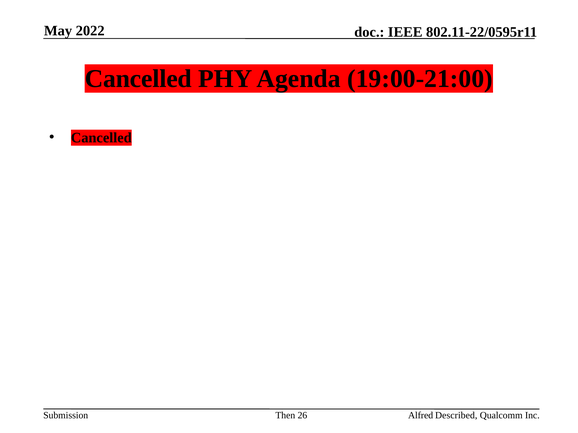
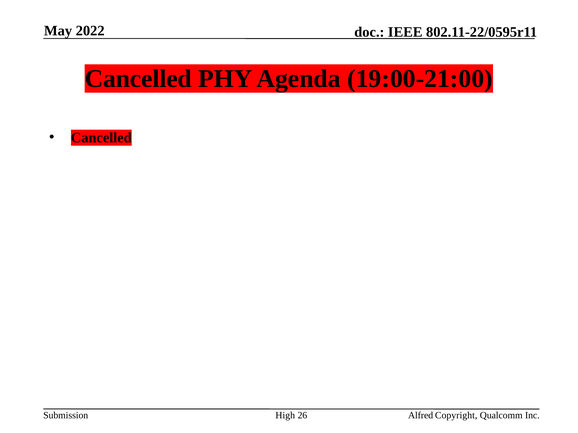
Then: Then -> High
Described: Described -> Copyright
